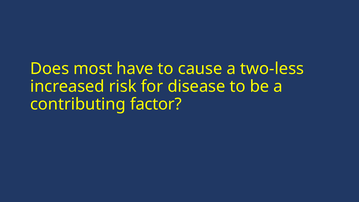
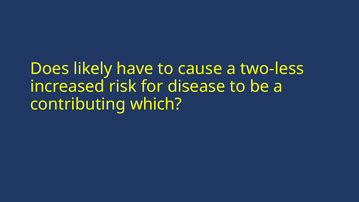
most: most -> likely
factor: factor -> which
